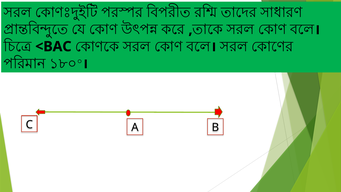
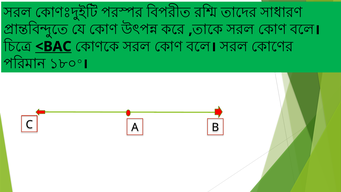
<BAC underline: none -> present
